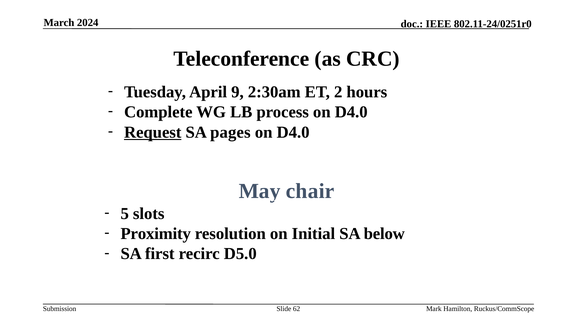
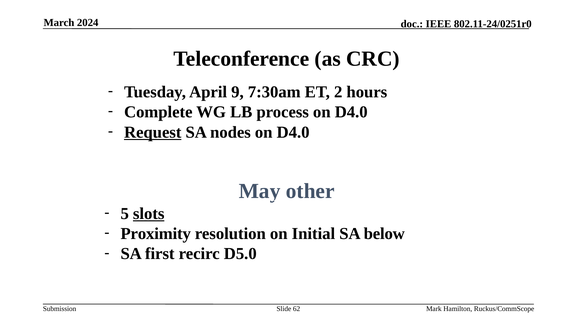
2:30am: 2:30am -> 7:30am
pages: pages -> nodes
chair: chair -> other
slots underline: none -> present
